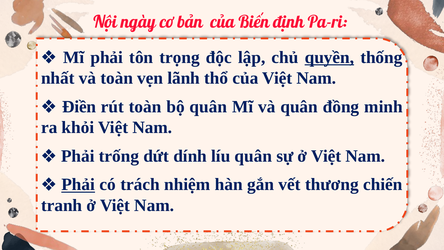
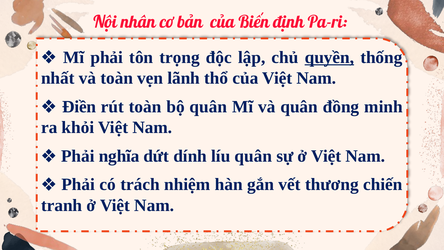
ngày: ngày -> nhân
trống: trống -> nghĩa
Phải at (78, 184) underline: present -> none
